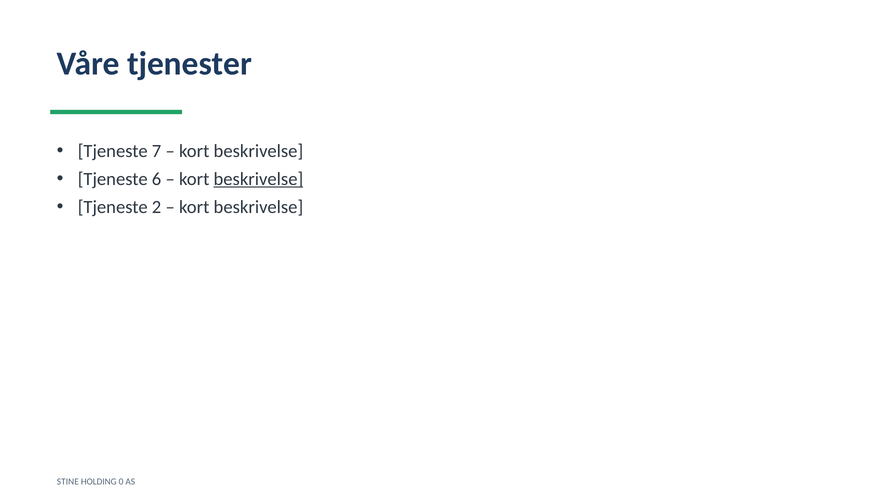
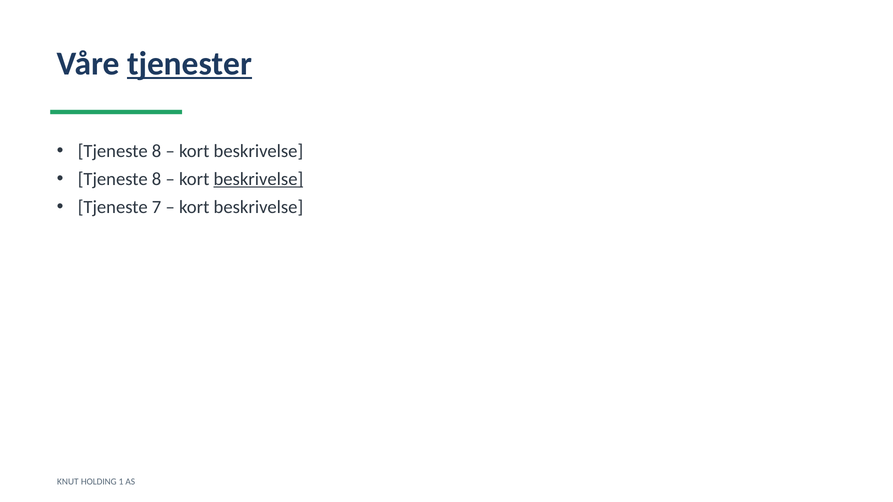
tjenester underline: none -> present
7 at (157, 151): 7 -> 8
6 at (157, 179): 6 -> 8
2: 2 -> 7
STINE: STINE -> KNUT
0: 0 -> 1
